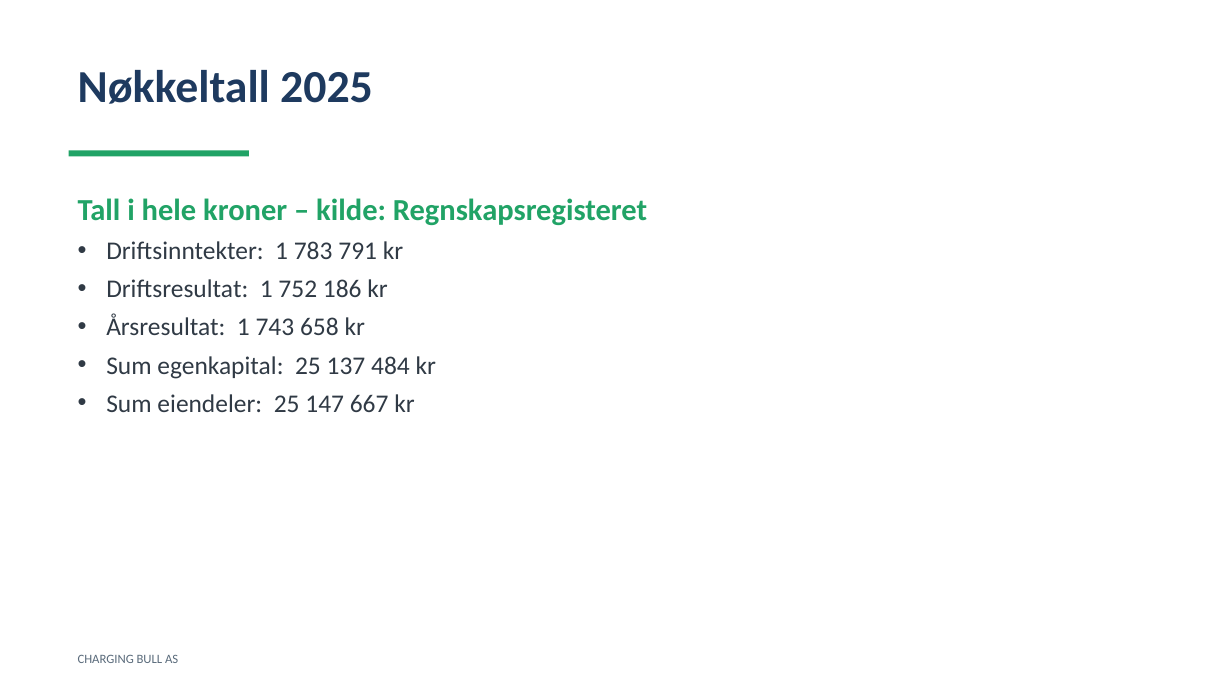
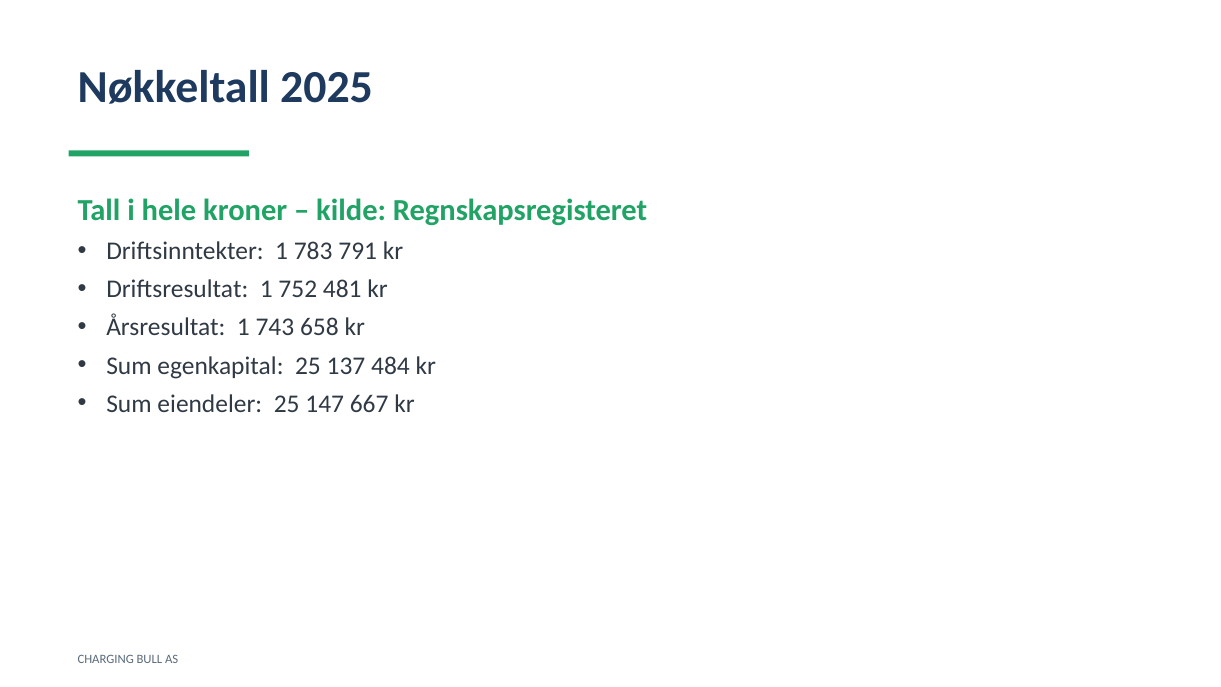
186: 186 -> 481
